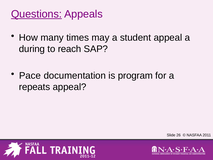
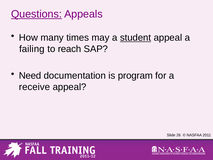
student underline: none -> present
during: during -> failing
Pace: Pace -> Need
repeats: repeats -> receive
